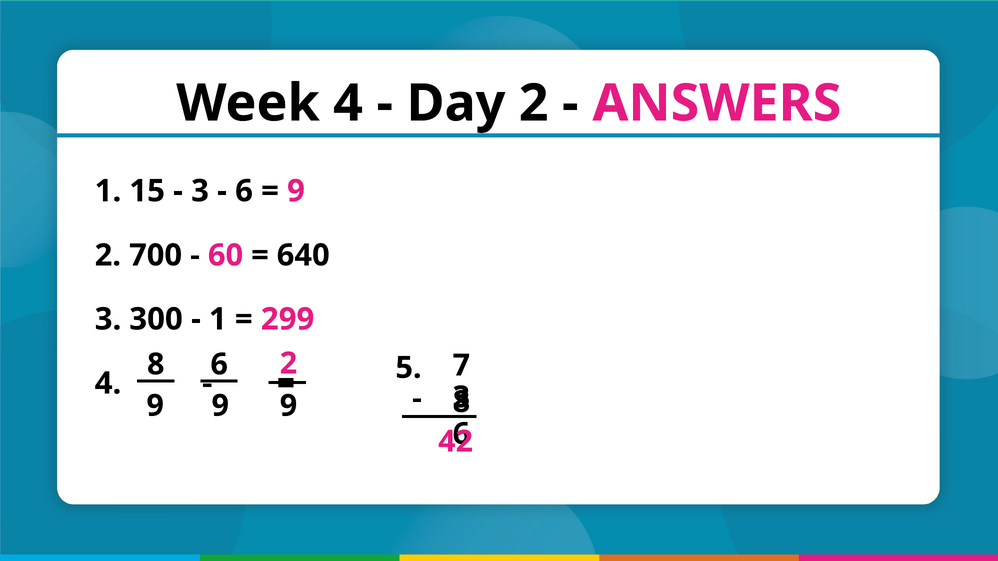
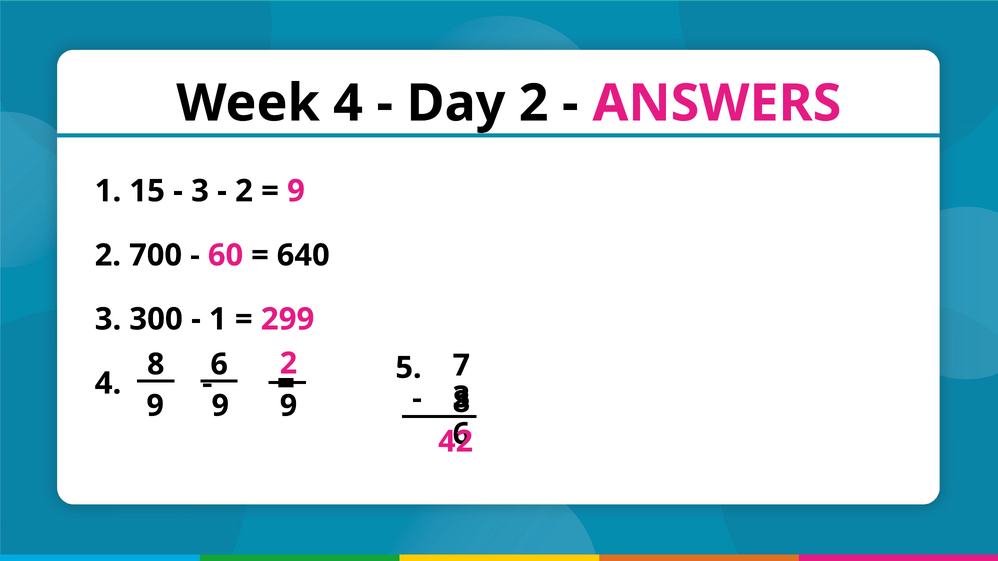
6 at (244, 191): 6 -> 2
